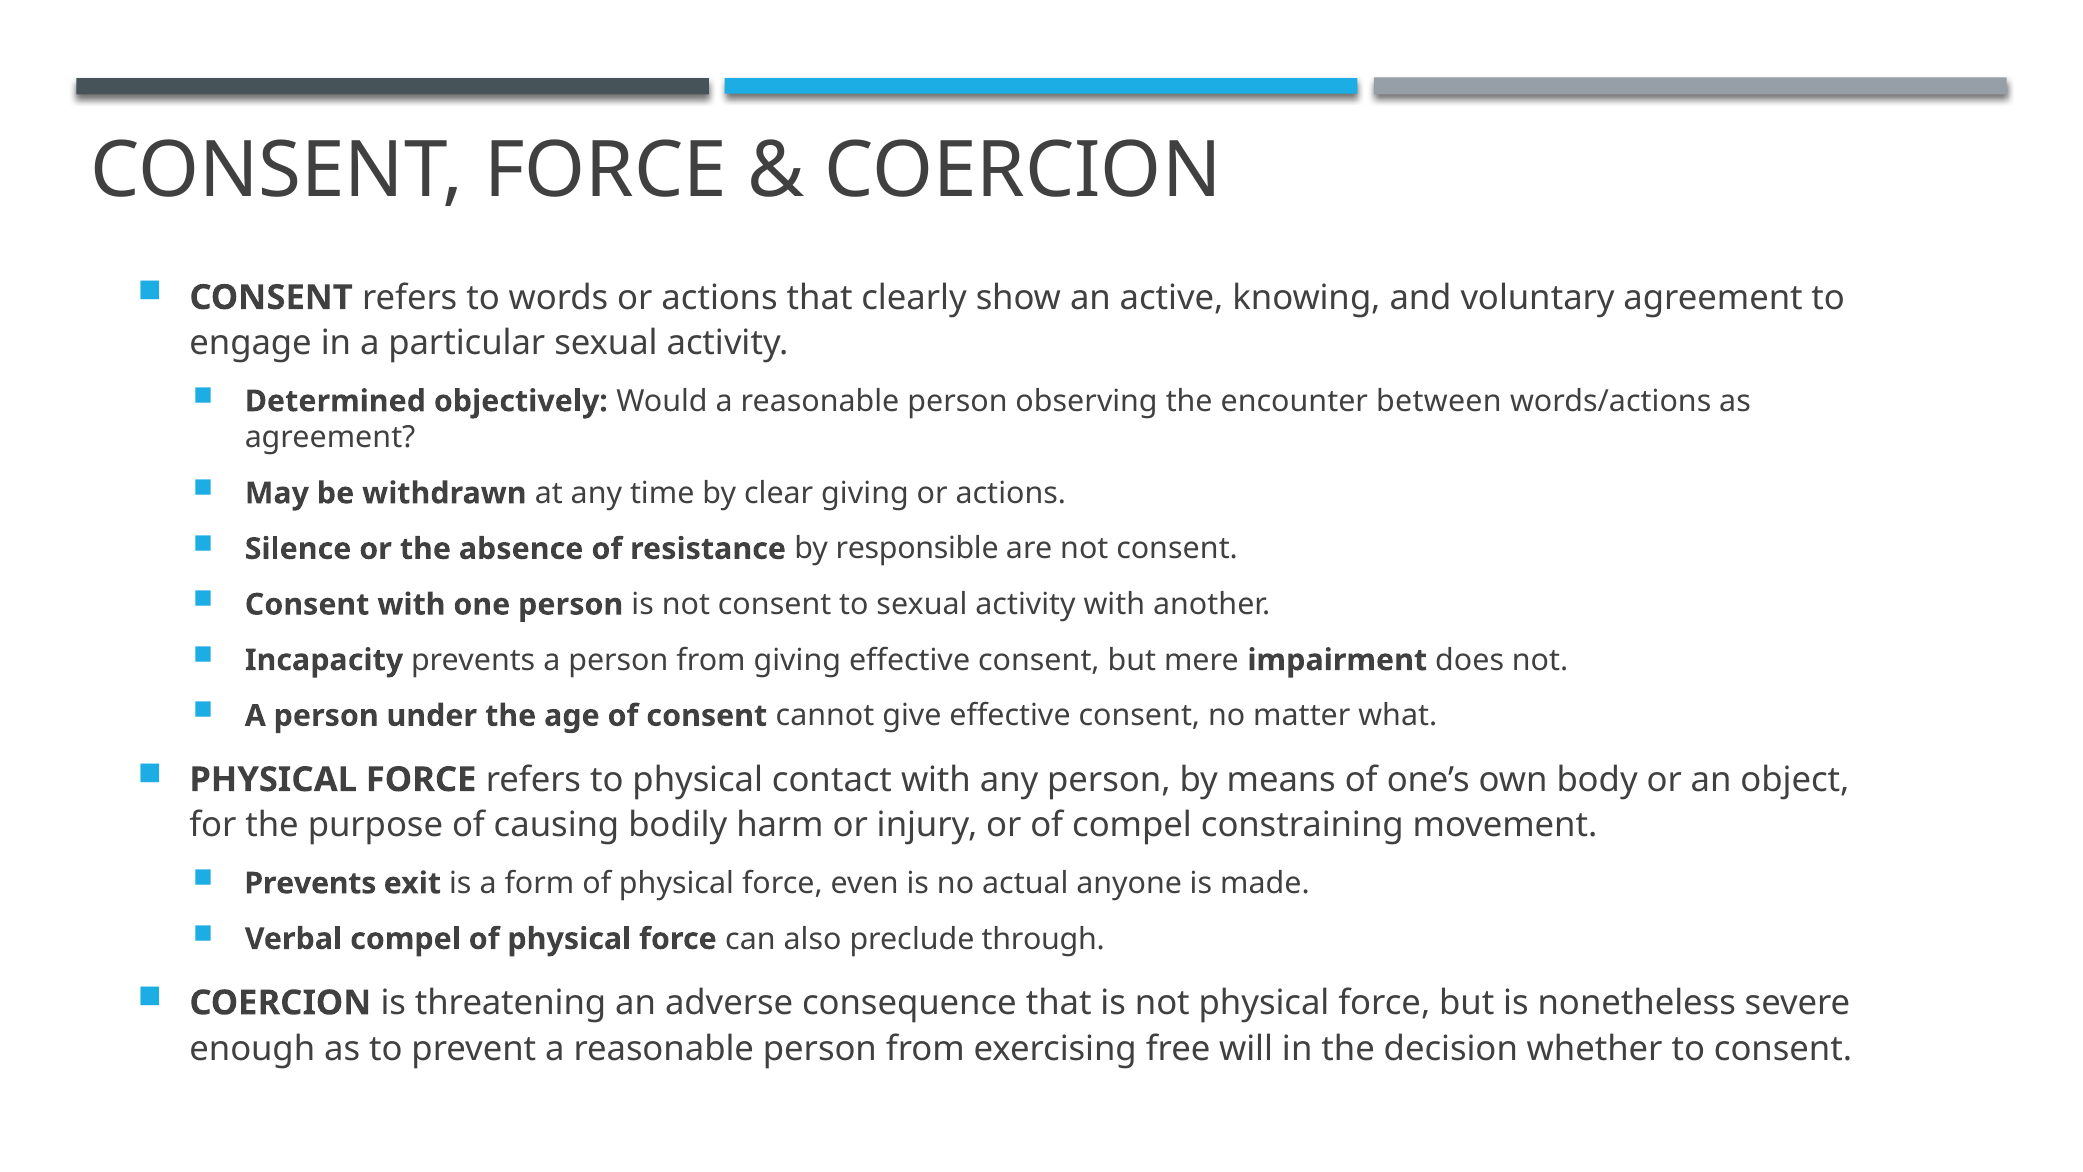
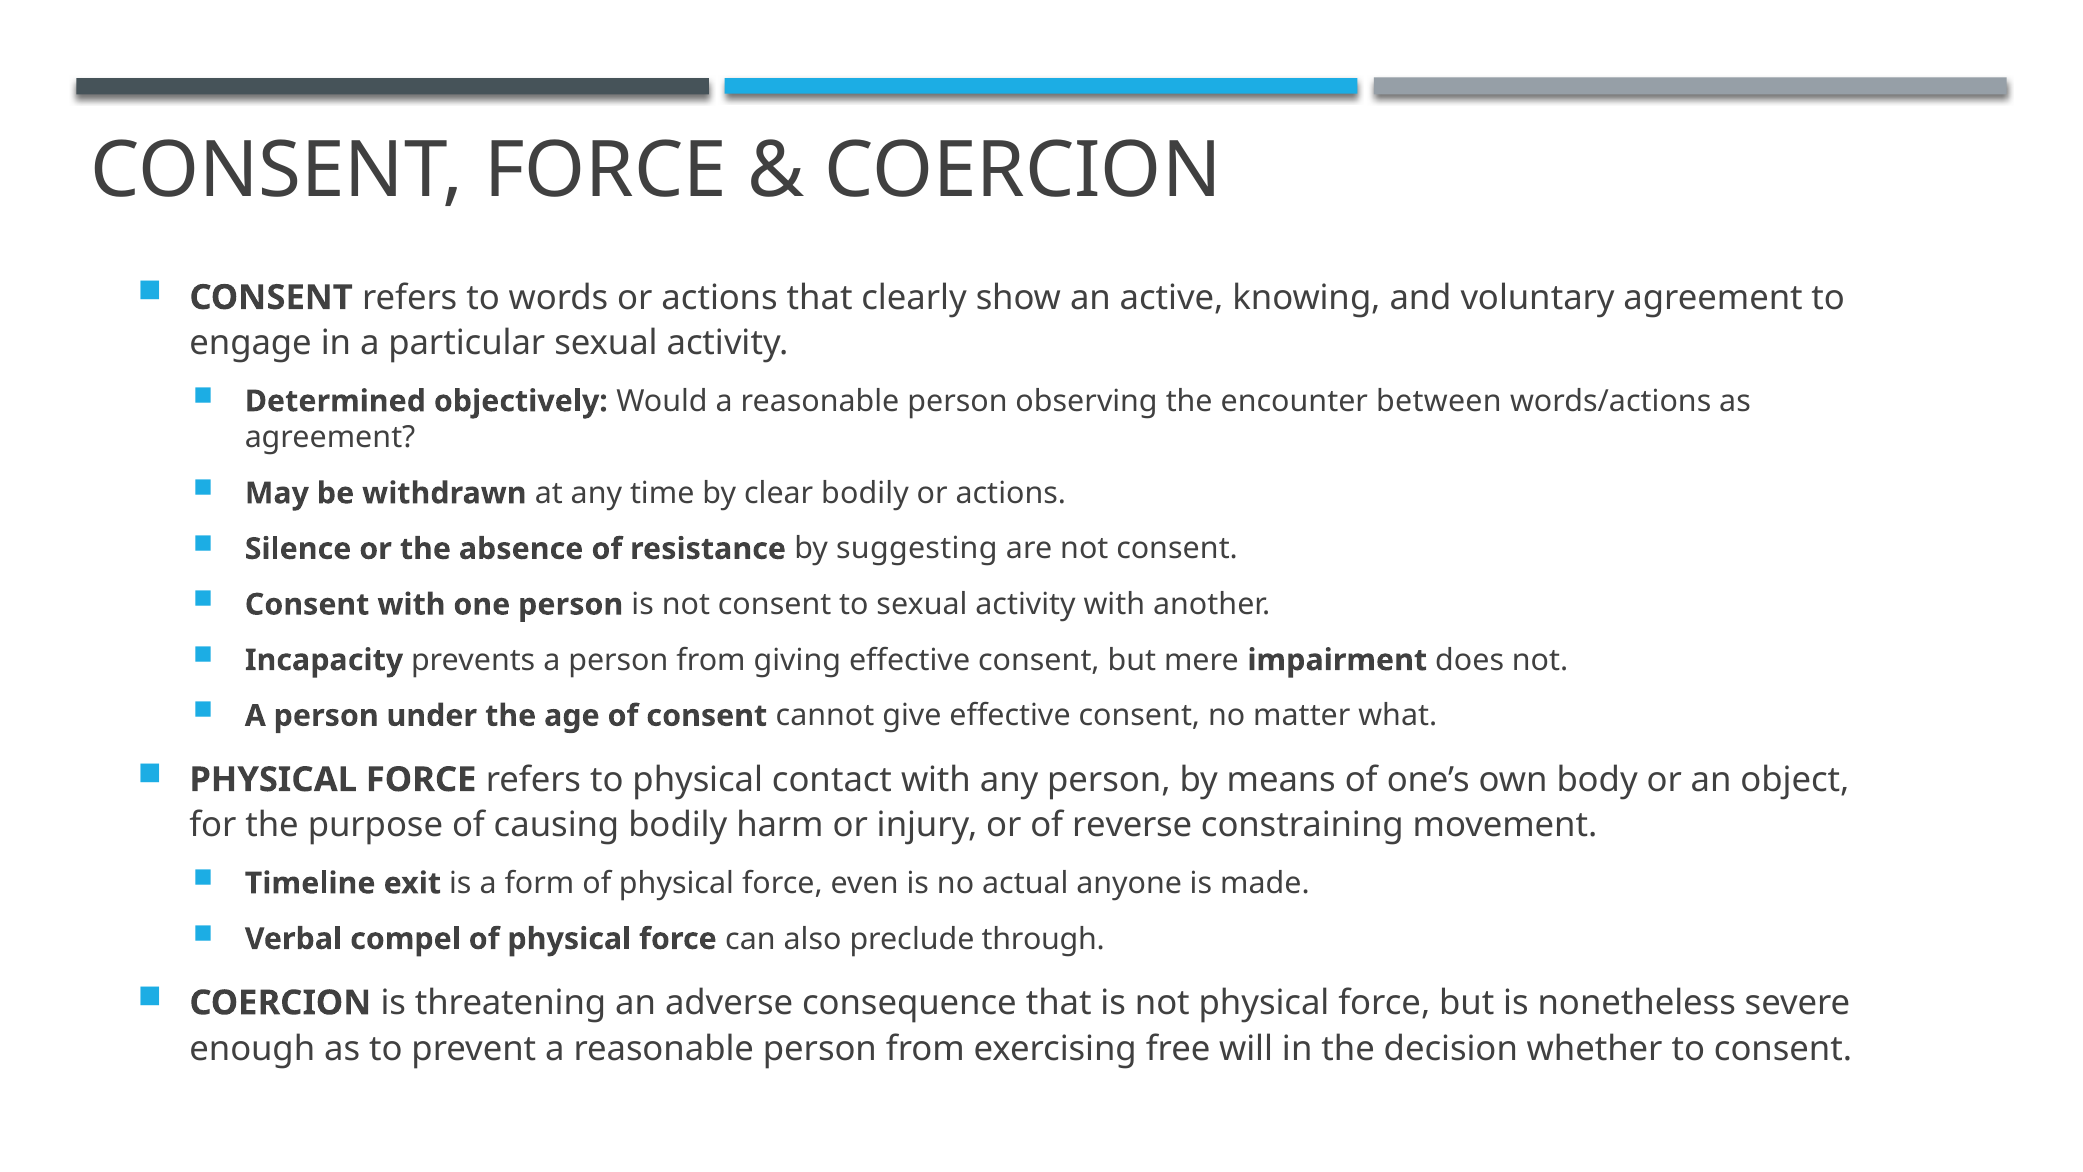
clear giving: giving -> bodily
responsible: responsible -> suggesting
of compel: compel -> reverse
Prevents at (310, 883): Prevents -> Timeline
